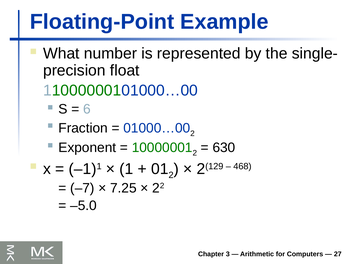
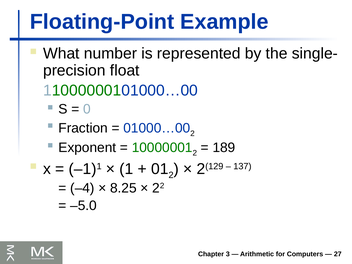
6: 6 -> 0
630: 630 -> 189
468: 468 -> 137
–7: –7 -> –4
7.25: 7.25 -> 8.25
